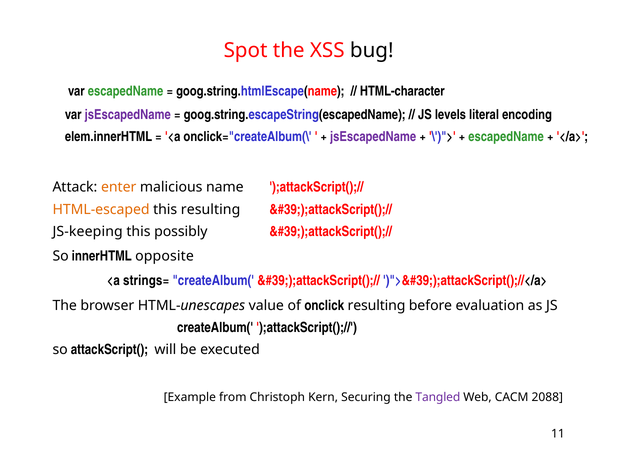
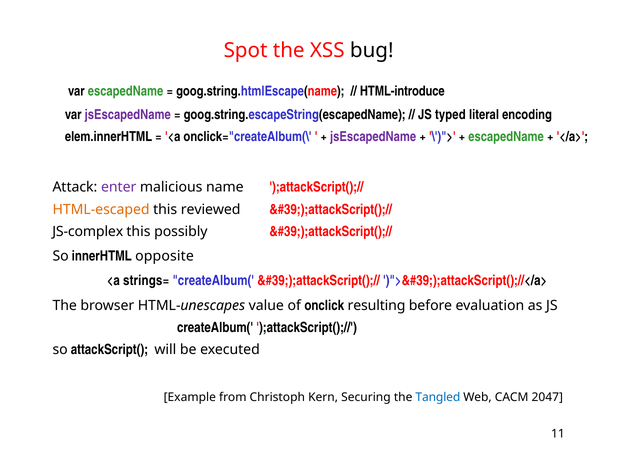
HTML-character: HTML-character -> HTML-introduce
levels: levels -> typed
enter colour: orange -> purple
this resulting: resulting -> reviewed
JS-keeping: JS-keeping -> JS-complex
Tangled colour: purple -> blue
2088: 2088 -> 2047
